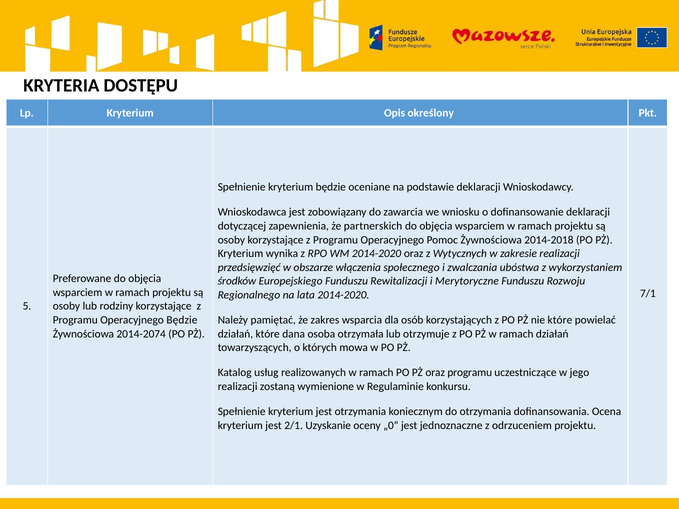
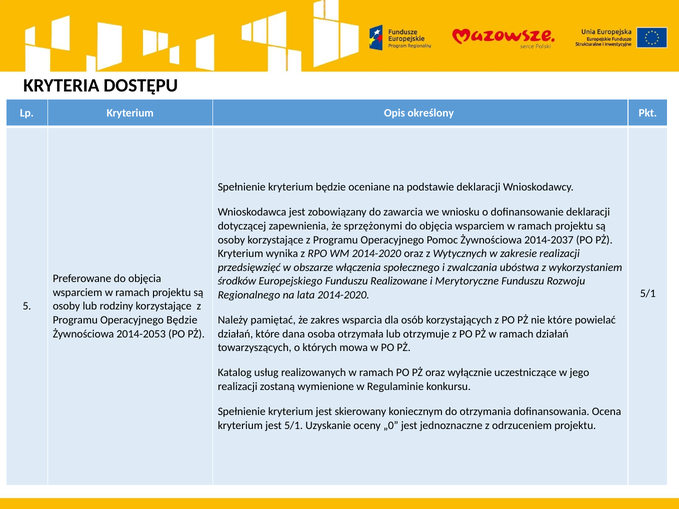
partnerskich: partnerskich -> sprzężonymi
2014-2018: 2014-2018 -> 2014-2037
Rewitalizacji: Rewitalizacji -> Realizowane
7/1 at (648, 294): 7/1 -> 5/1
2014-2074: 2014-2074 -> 2014-2053
oraz programu: programu -> wyłącznie
jest otrzymania: otrzymania -> skierowany
jest 2/1: 2/1 -> 5/1
